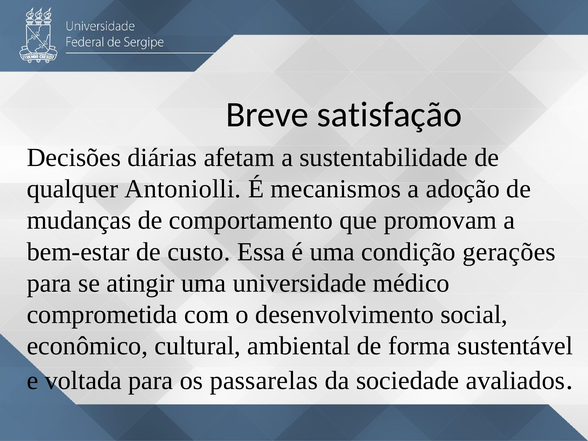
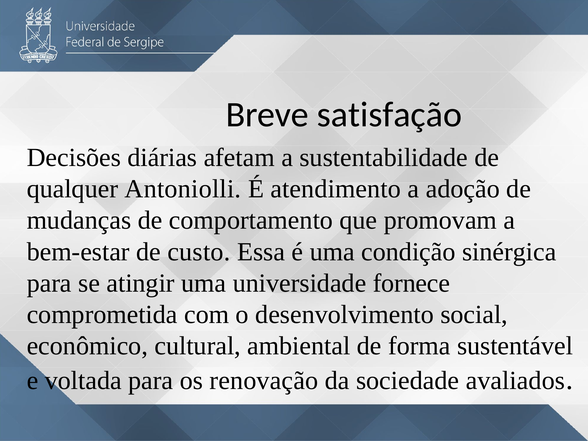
mecanismos: mecanismos -> atendimento
gerações: gerações -> sinérgica
médico: médico -> fornece
passarelas: passarelas -> renovação
